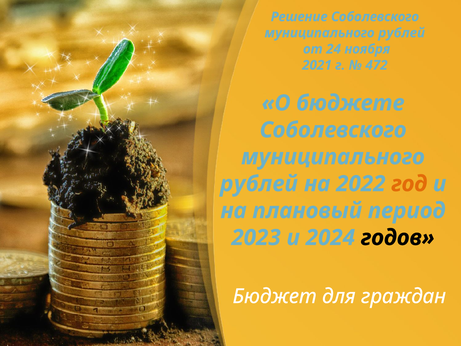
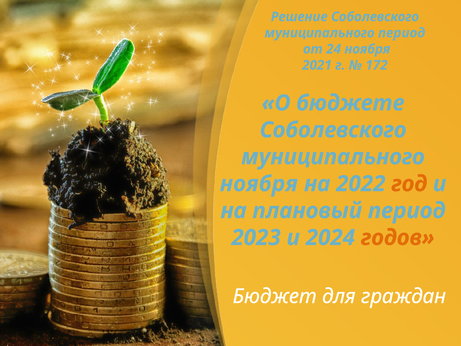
рублей at (402, 33): рублей -> период
472: 472 -> 172
рублей at (259, 184): рублей -> ноября
годов colour: black -> orange
